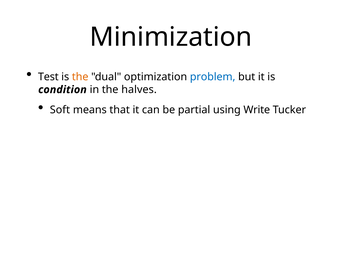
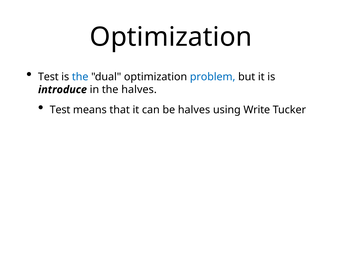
Minimization at (171, 37): Minimization -> Optimization
the at (80, 77) colour: orange -> blue
condition: condition -> introduce
Soft at (60, 110): Soft -> Test
be partial: partial -> halves
